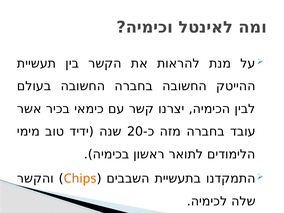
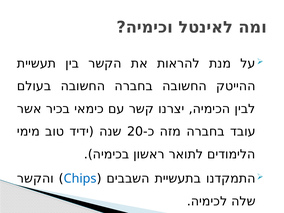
Chips colour: orange -> blue
